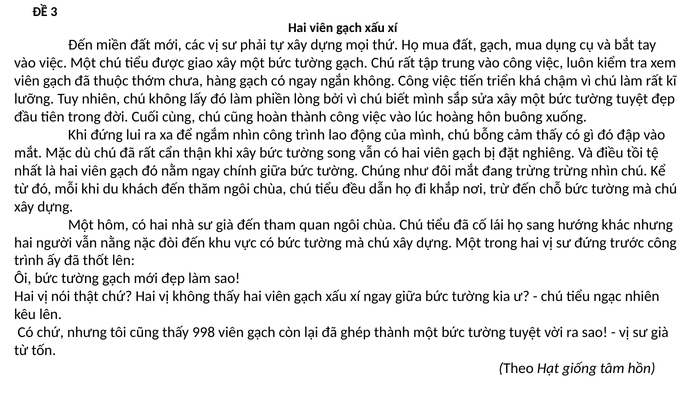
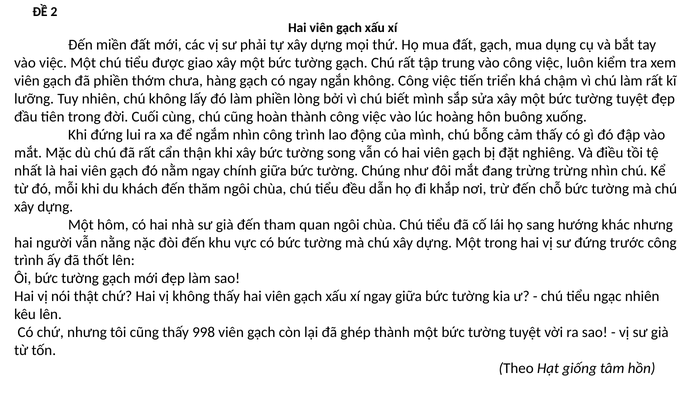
3: 3 -> 2
đã thuộc: thuộc -> phiền
